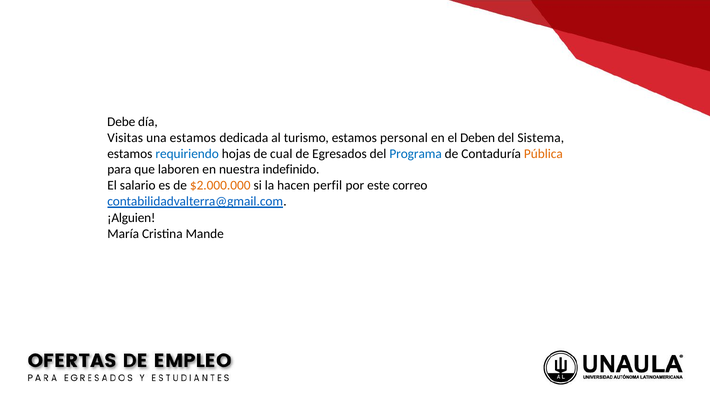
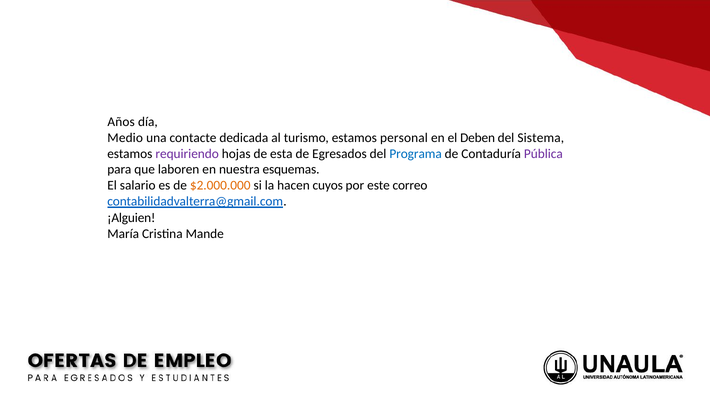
Debe: Debe -> Años
Visitas: Visitas -> Medio
una estamos: estamos -> contacte
requiriendo colour: blue -> purple
cual: cual -> esta
Pública colour: orange -> purple
indefinido: indefinido -> esquemas
perfil: perfil -> cuyos
